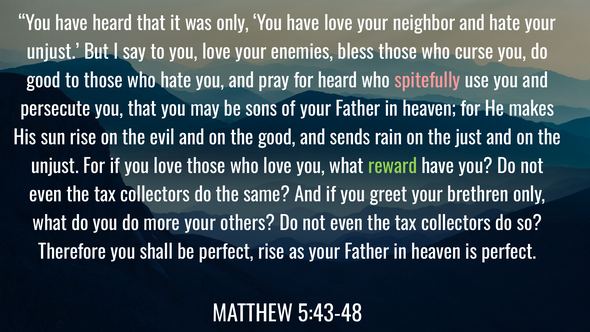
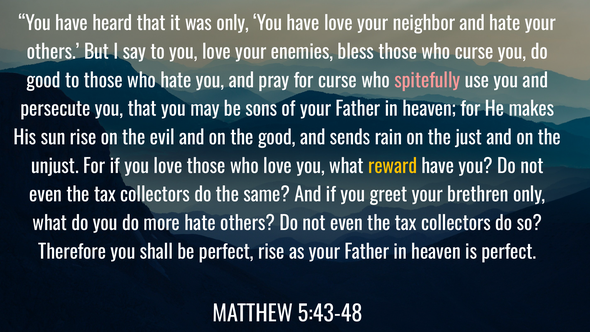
unjust at (53, 52): unjust -> others
for heard: heard -> curse
reward colour: light green -> yellow
more your: your -> hate
